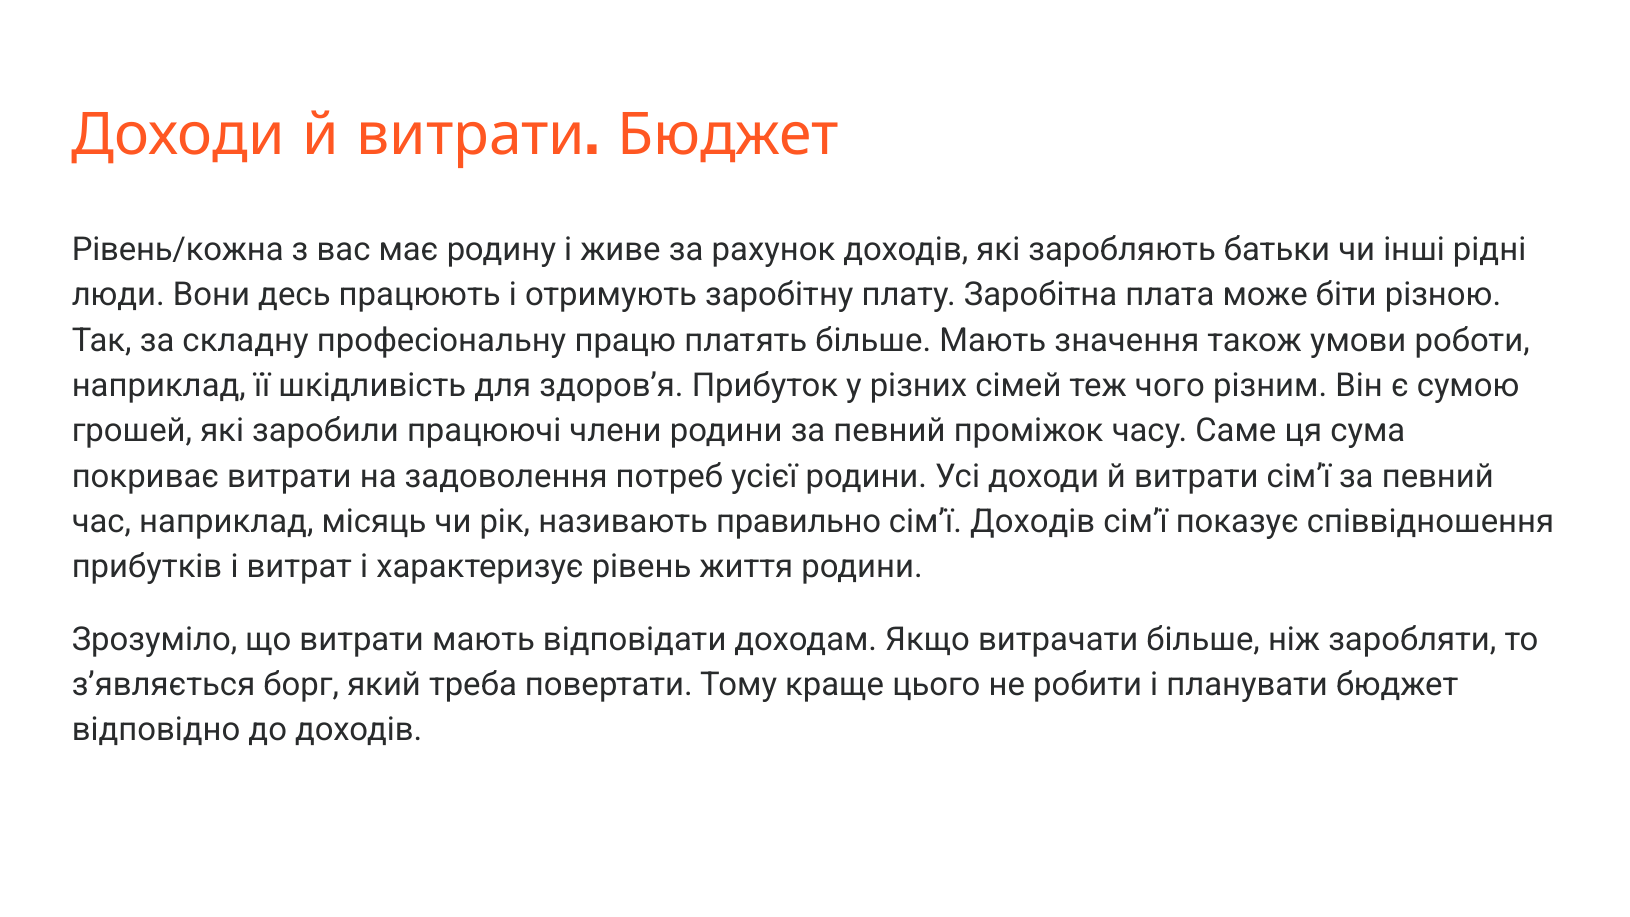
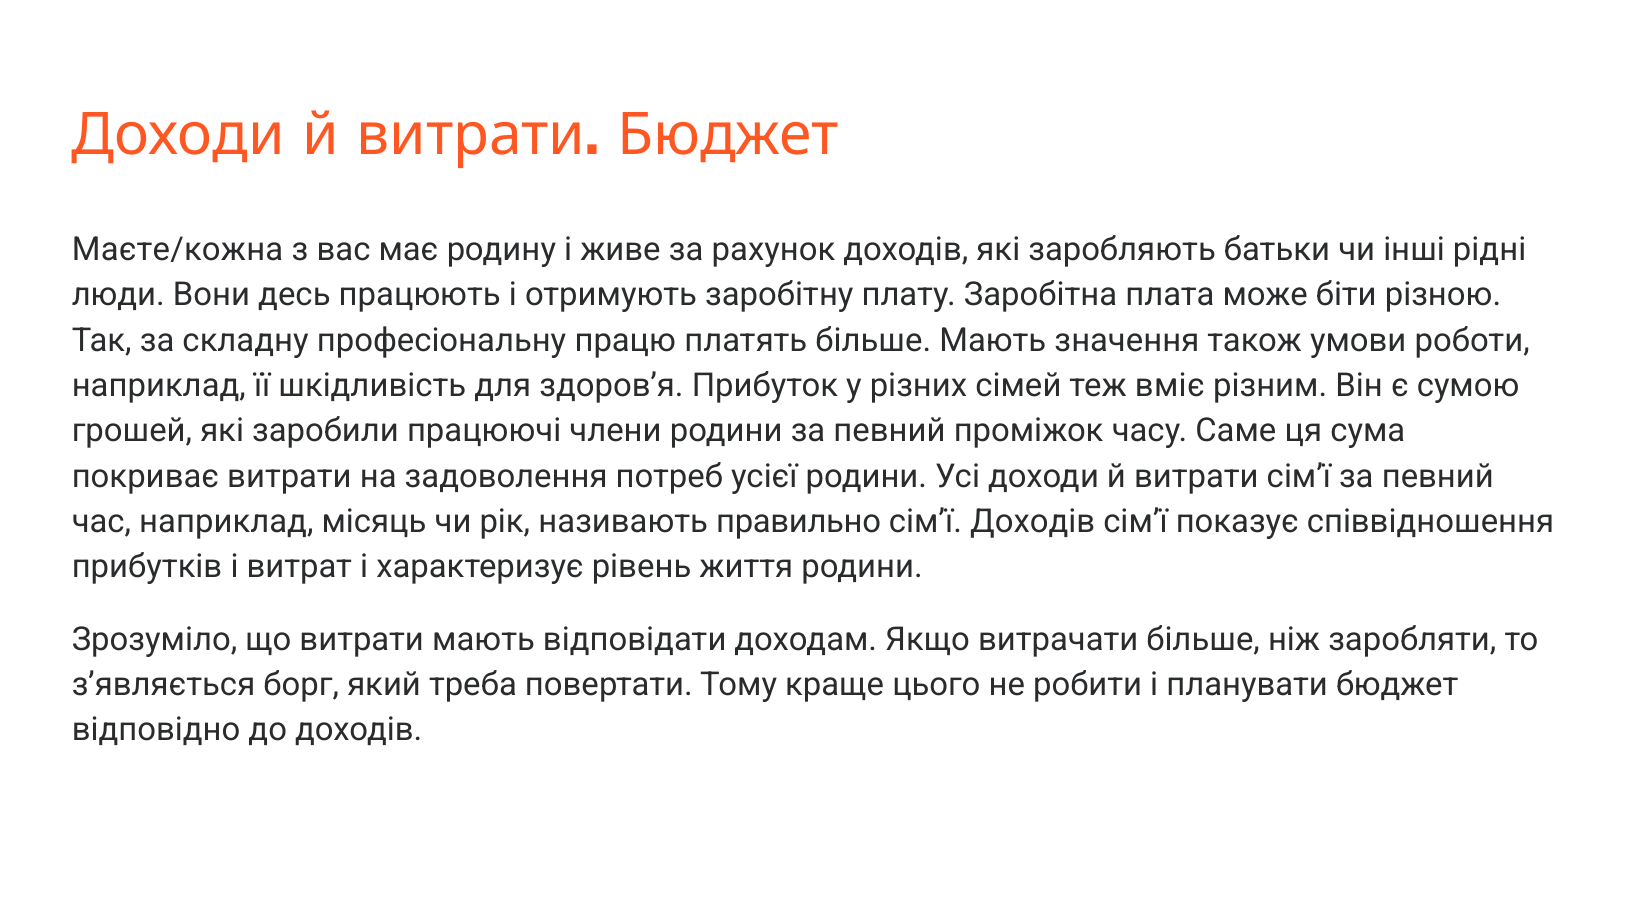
Рівень/кожна: Рівень/кожна -> Маєте/кожна
чого: чого -> вміє
